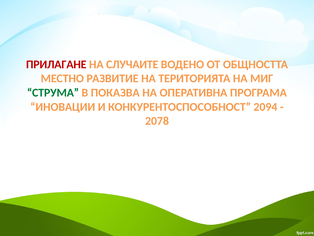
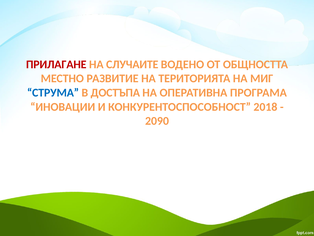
СТРУМА colour: green -> blue
ПОКАЗВА: ПОКАЗВА -> ДОСТЪПА
2094: 2094 -> 2018
2078: 2078 -> 2090
